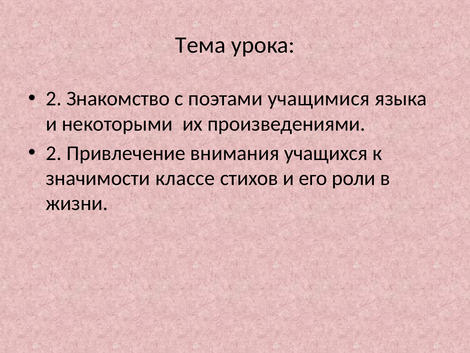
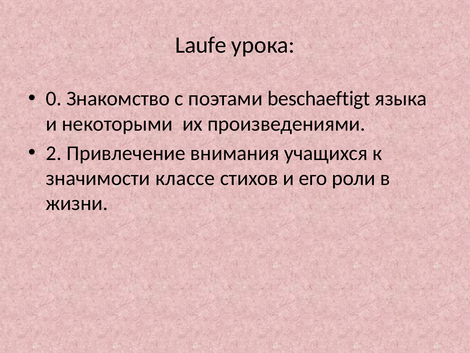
Тема: Тема -> Laufe
2 at (54, 99): 2 -> 0
учащимися: учащимися -> beschaeftigt
